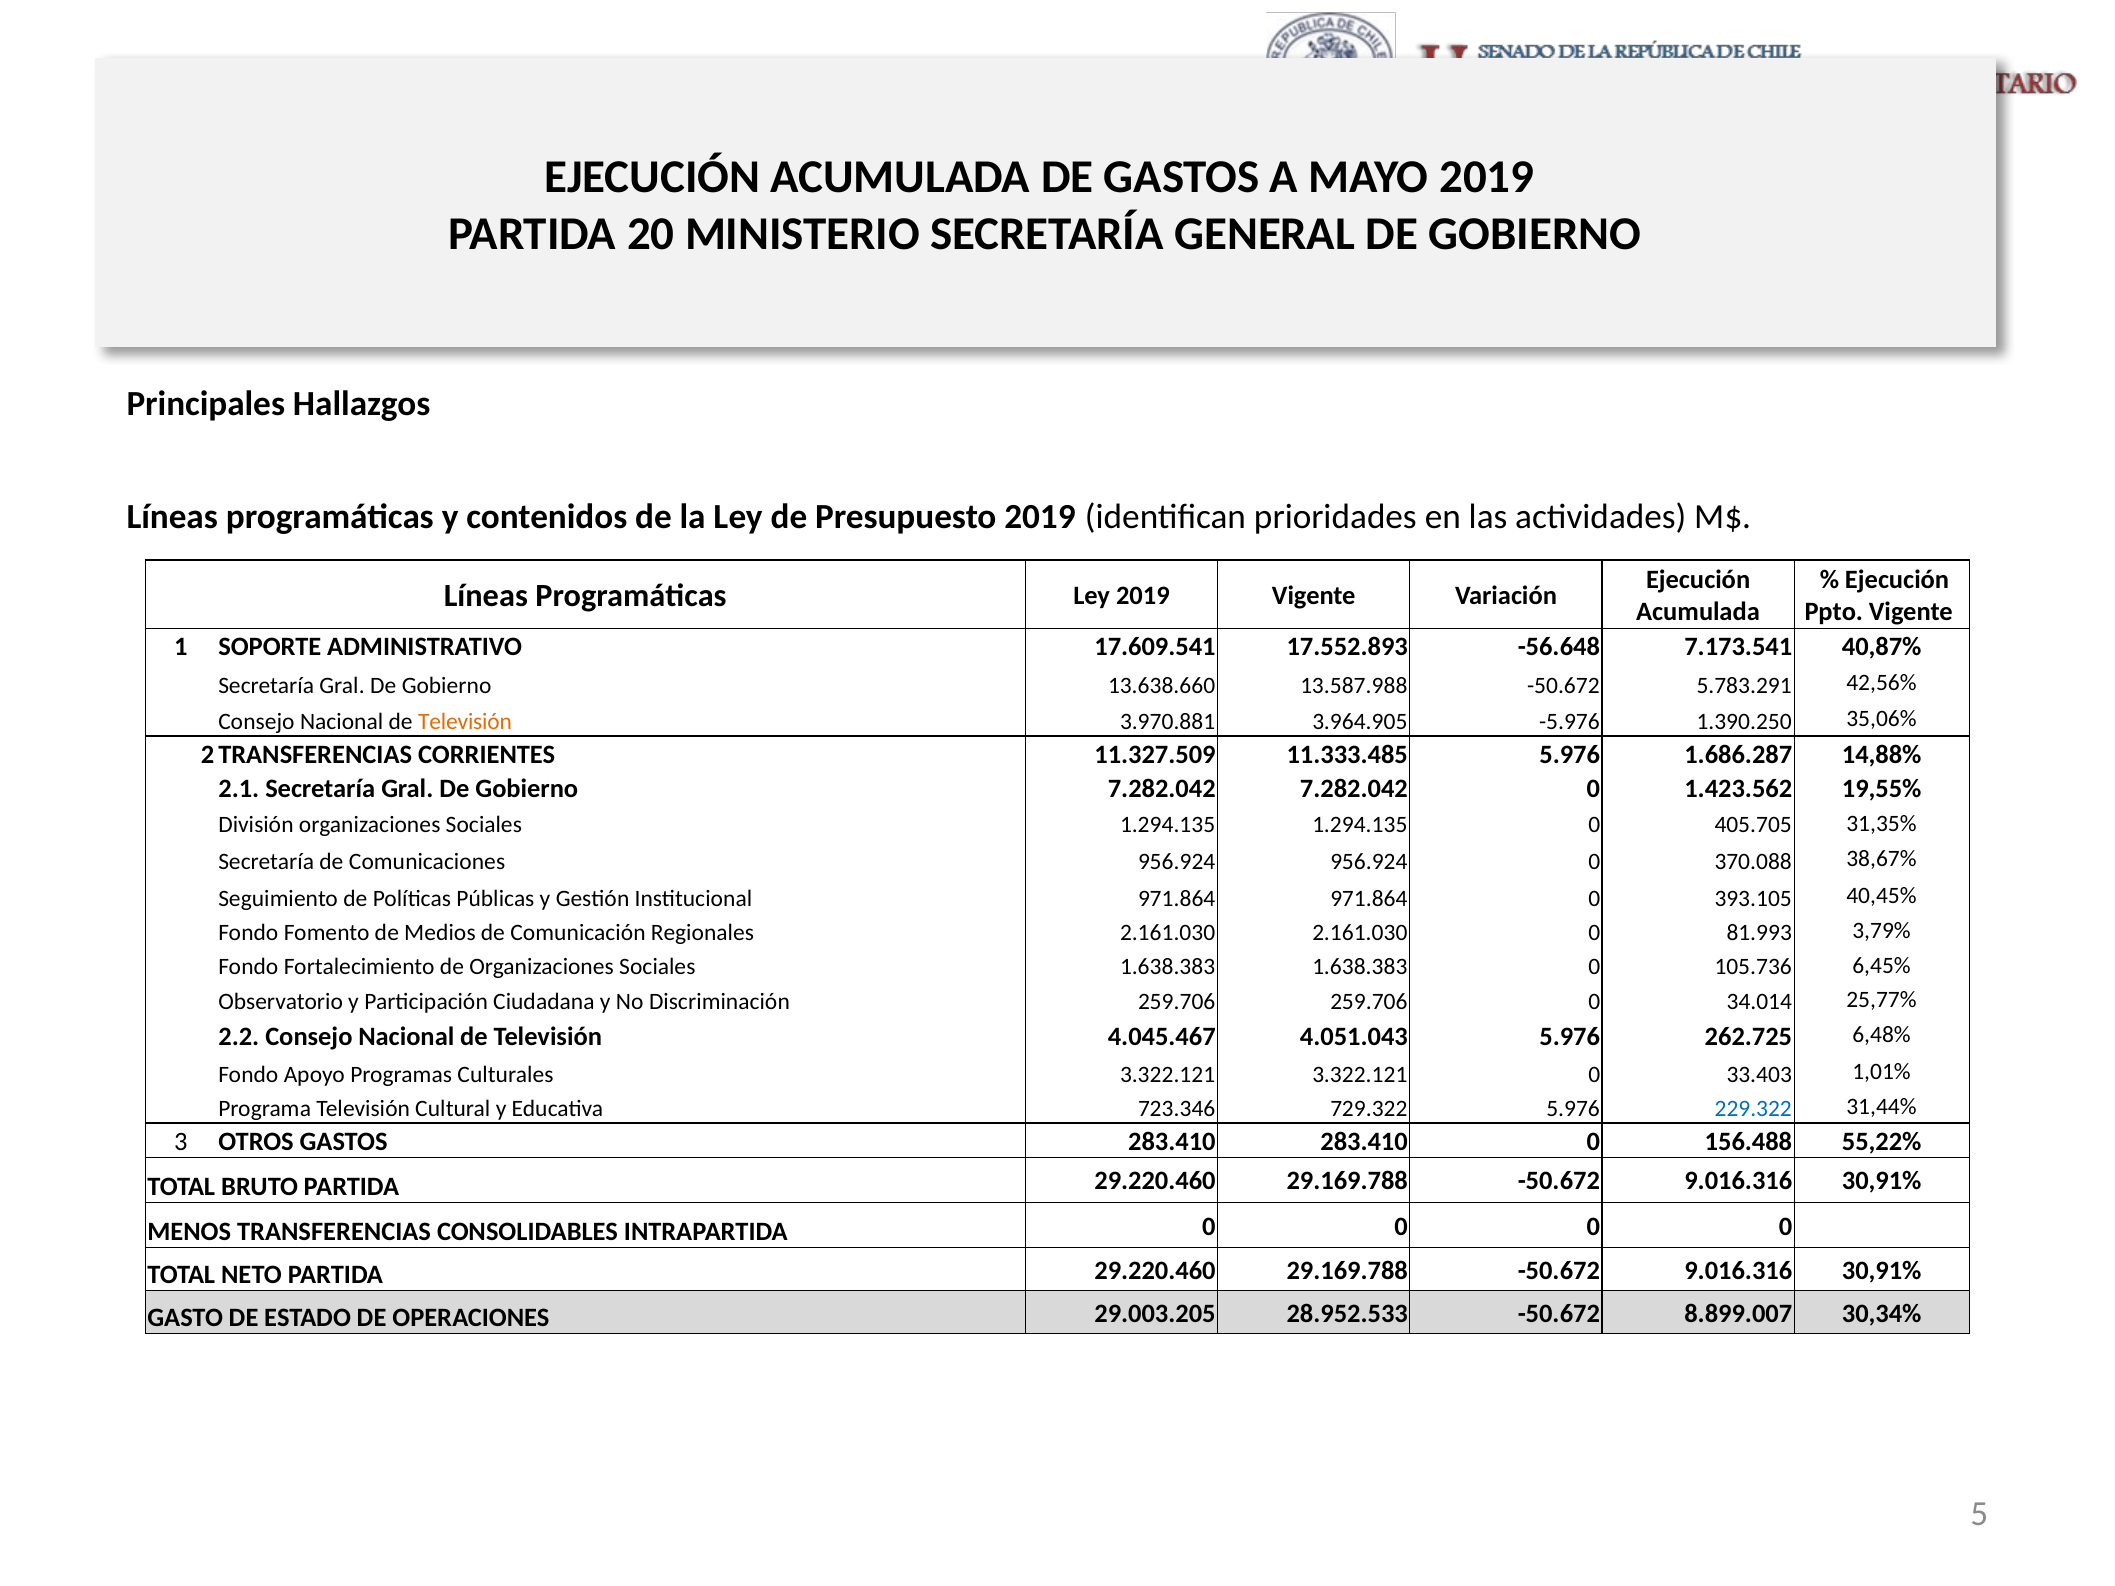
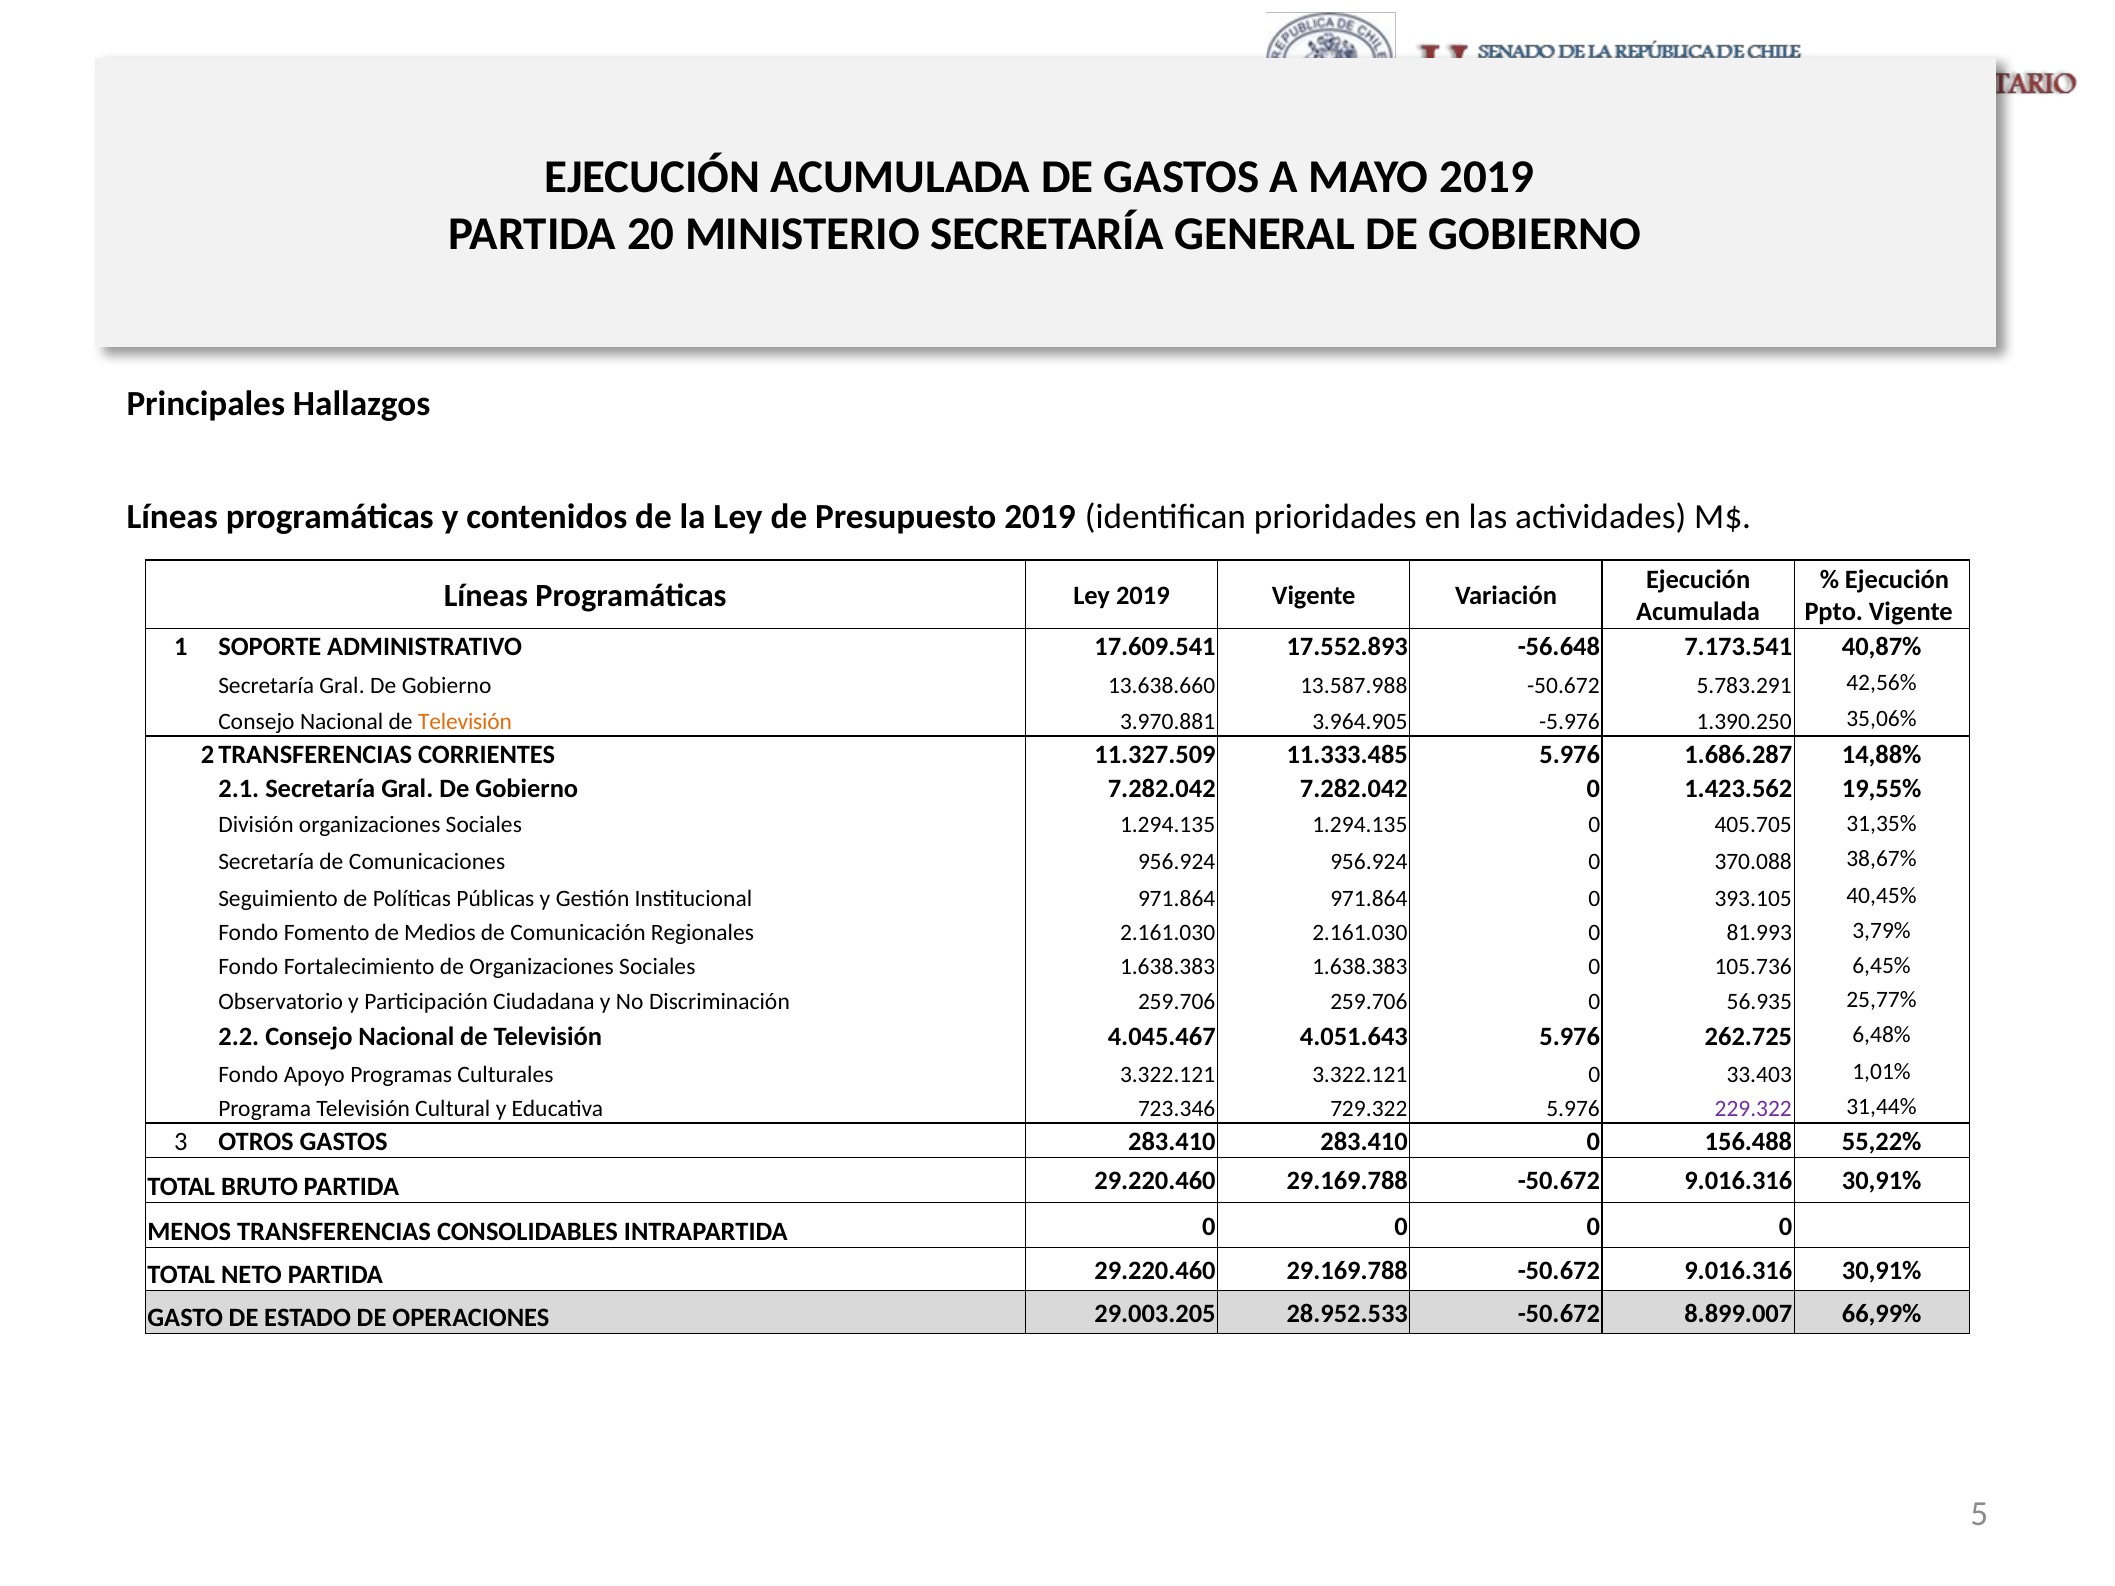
34.014: 34.014 -> 56.935
4.051.043: 4.051.043 -> 4.051.643
229.322 colour: blue -> purple
30,34%: 30,34% -> 66,99%
